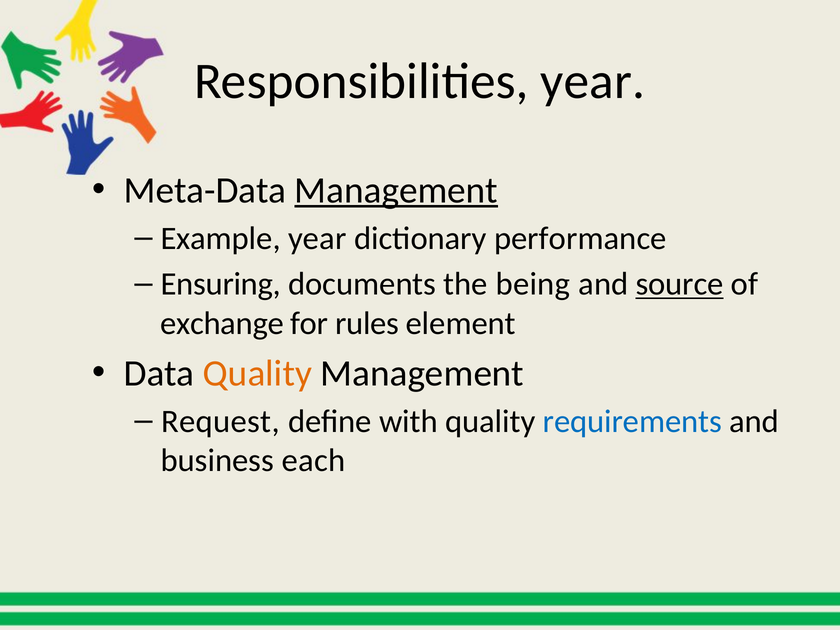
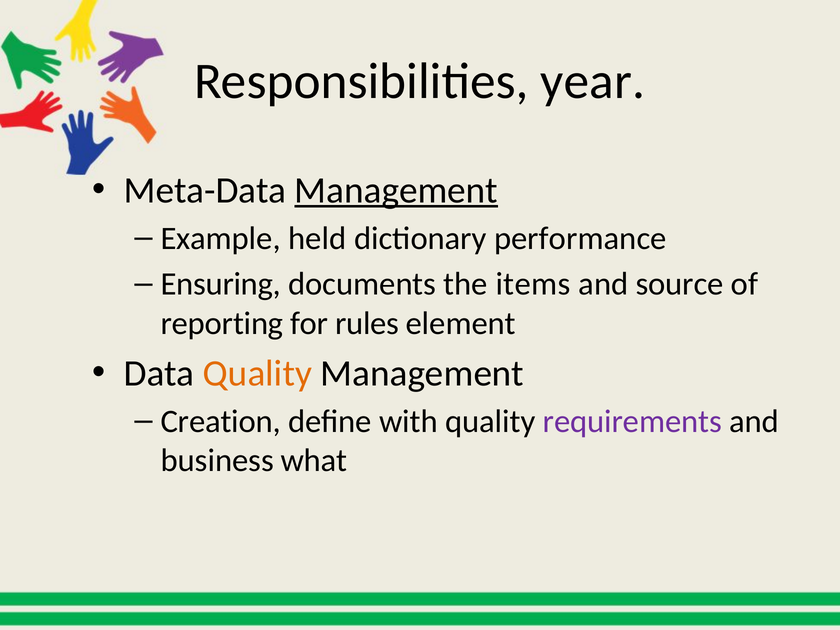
Example year: year -> held
being: being -> items
source underline: present -> none
exchange: exchange -> reporting
Request: Request -> Creation
requirements colour: blue -> purple
each: each -> what
